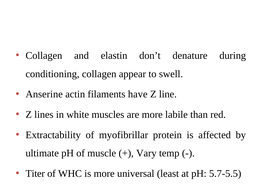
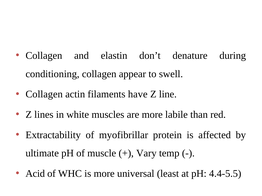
Anserine at (44, 94): Anserine -> Collagen
Titer: Titer -> Acid
5.7-5.5: 5.7-5.5 -> 4.4-5.5
